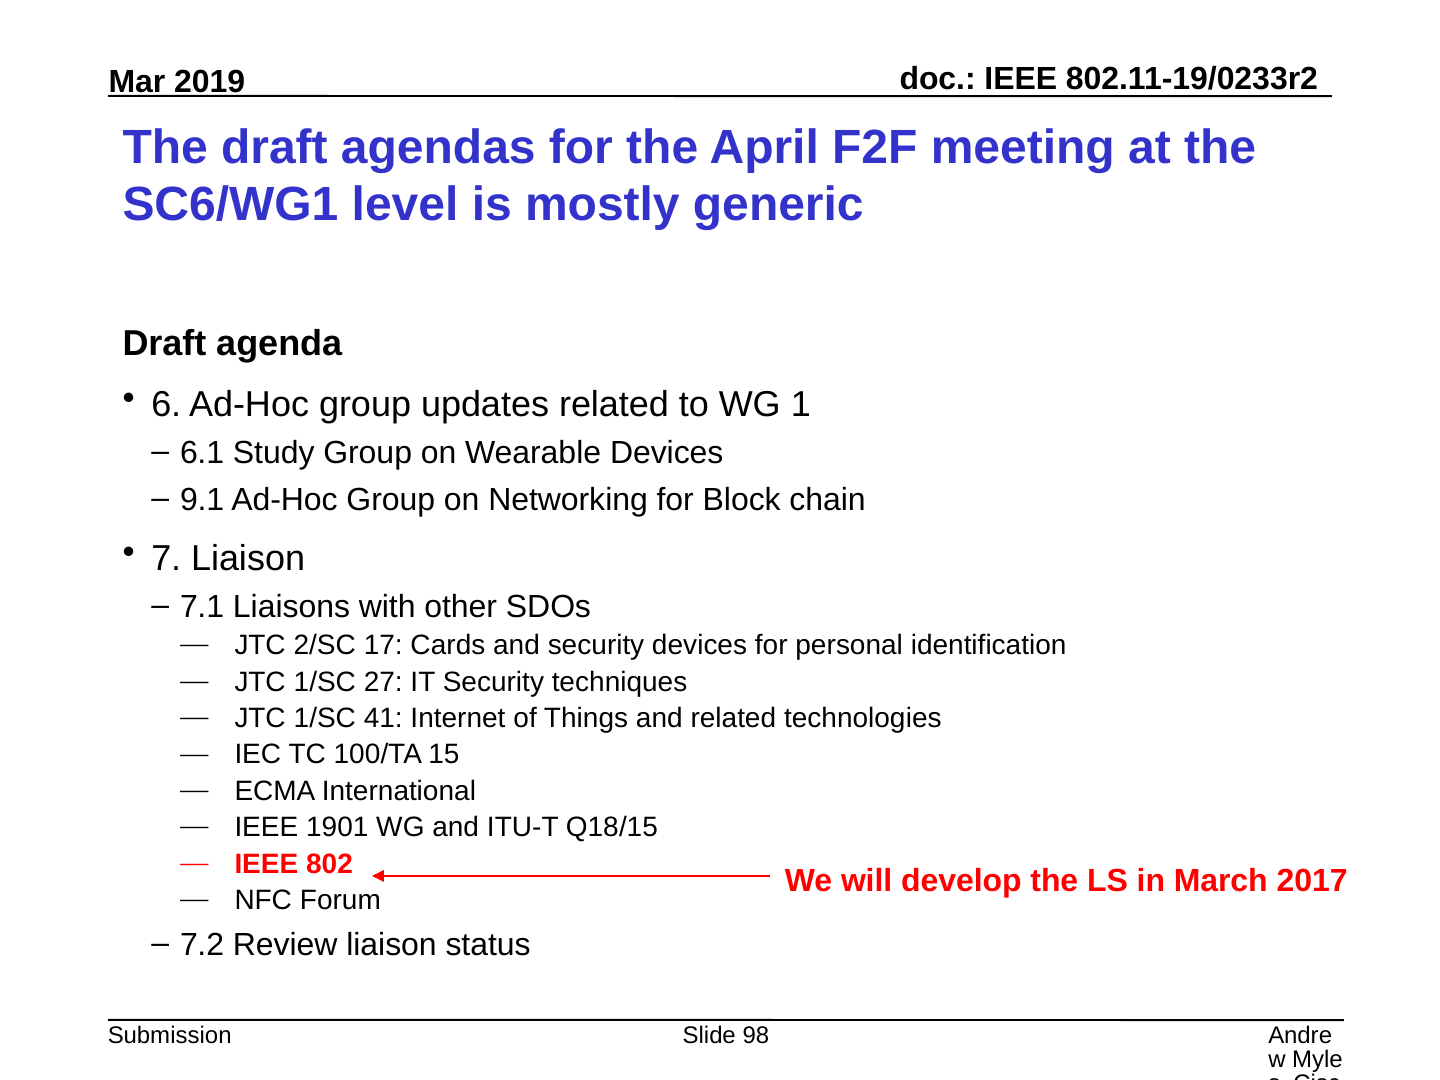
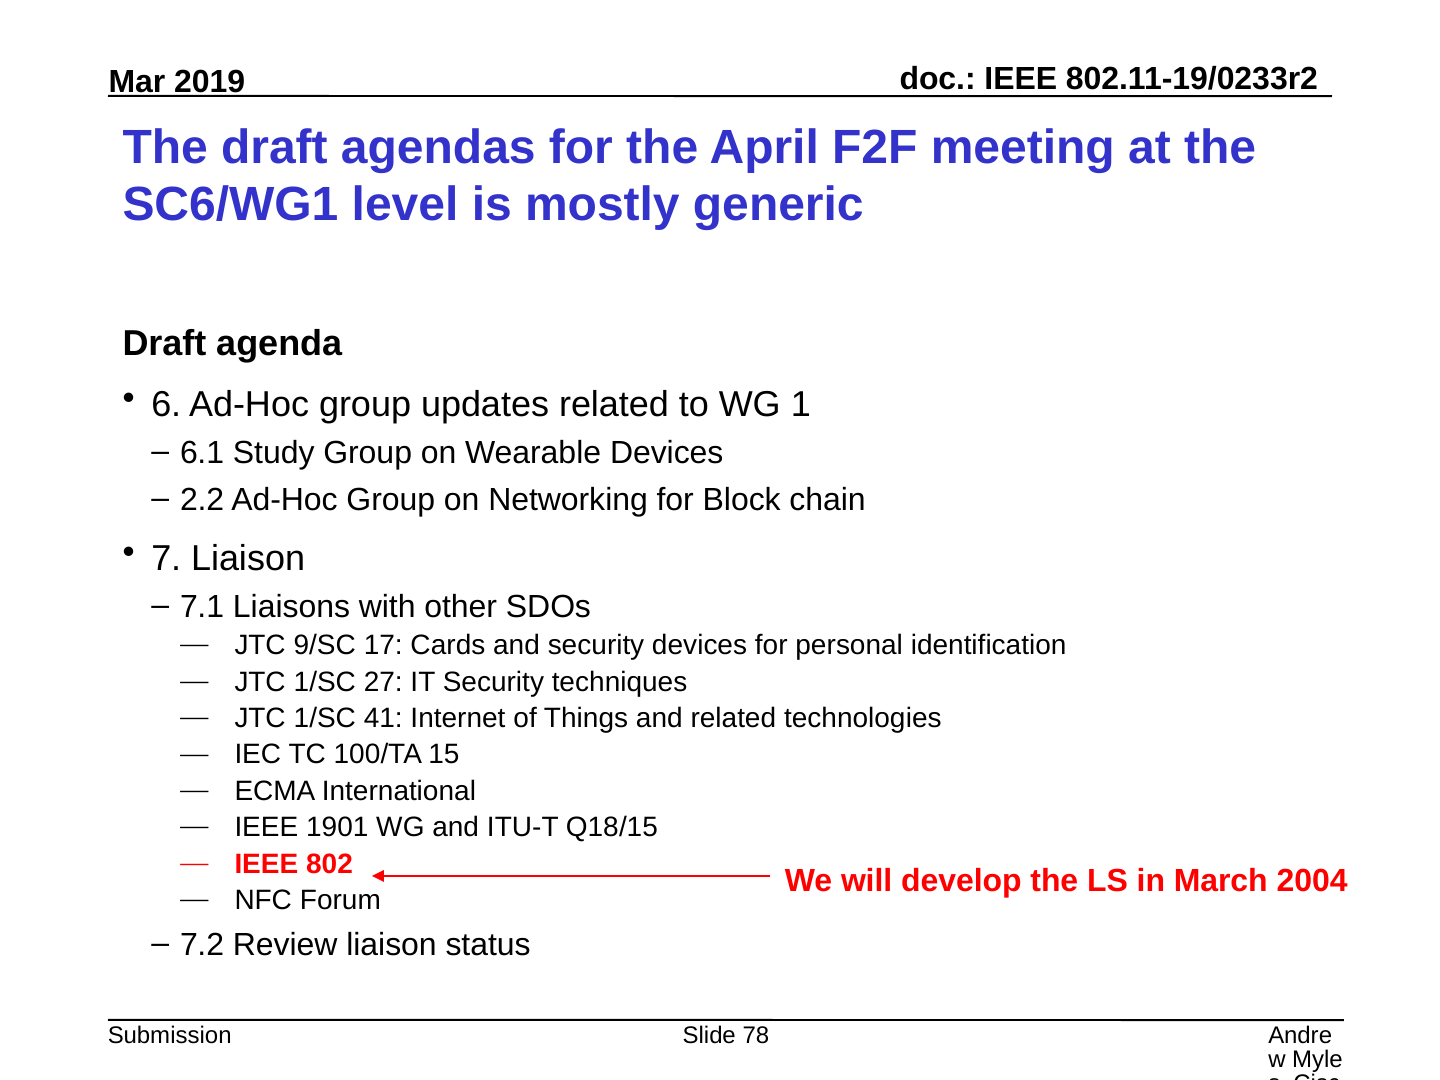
9.1: 9.1 -> 2.2
2/SC: 2/SC -> 9/SC
2017: 2017 -> 2004
98: 98 -> 78
